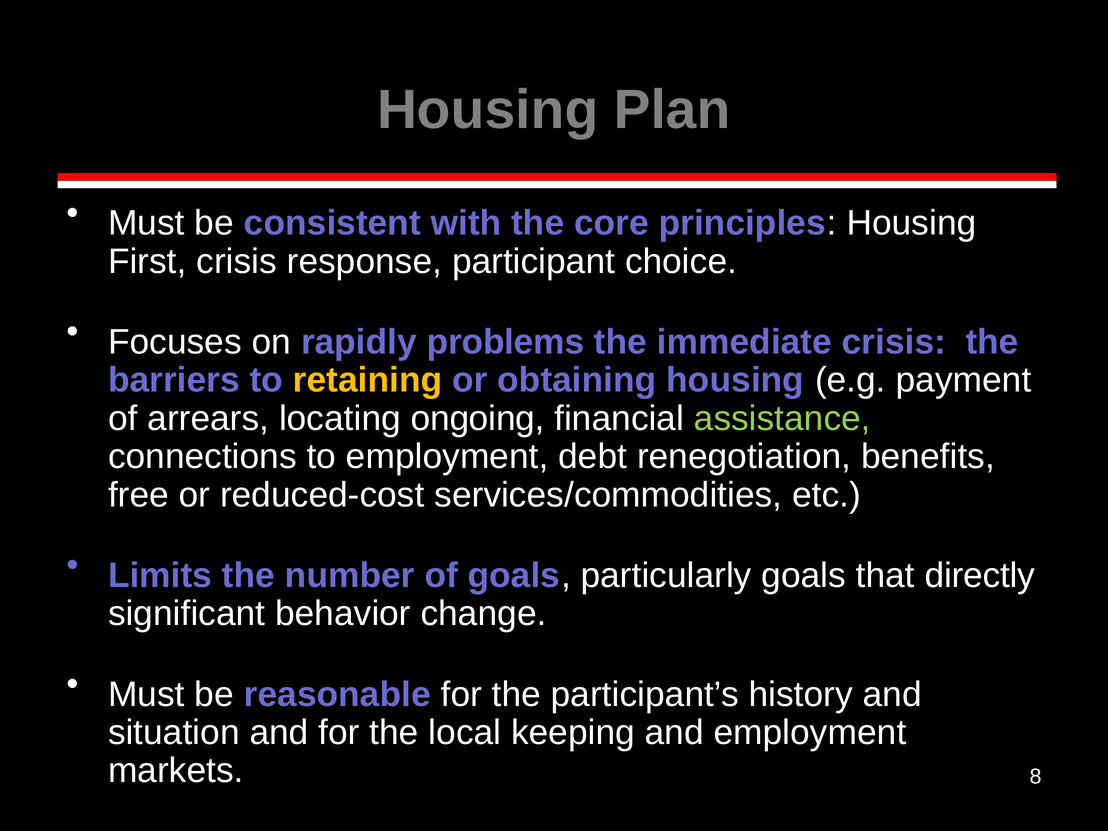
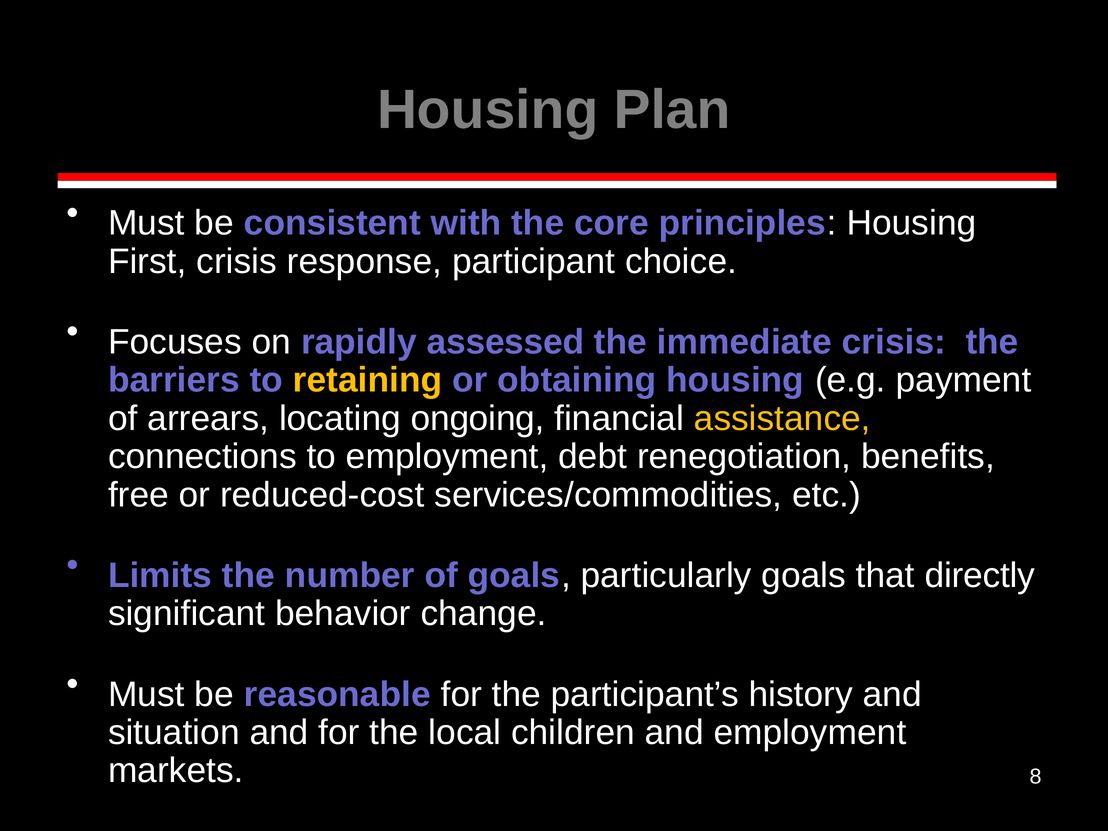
problems: problems -> assessed
assistance colour: light green -> yellow
keeping: keeping -> children
